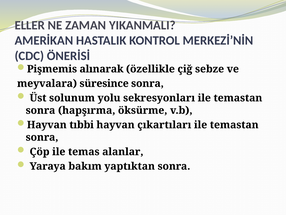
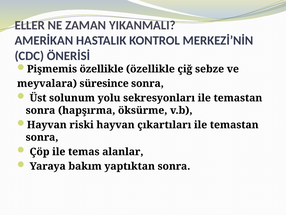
Pişmemis alınarak: alınarak -> özellikle
tıbbi: tıbbi -> riski
